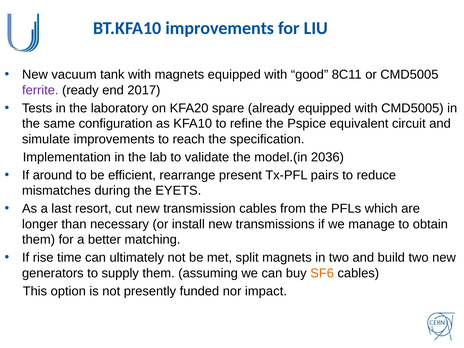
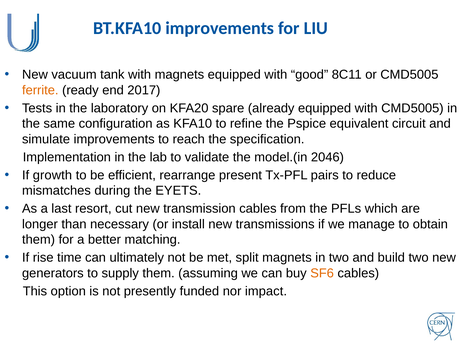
ferrite colour: purple -> orange
2036: 2036 -> 2046
around: around -> growth
